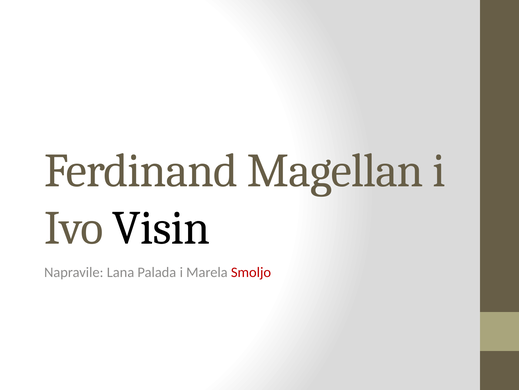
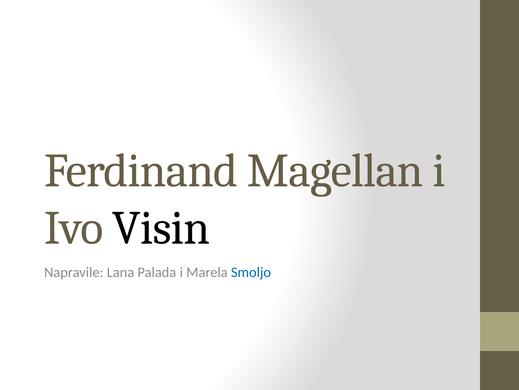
Smoljo colour: red -> blue
